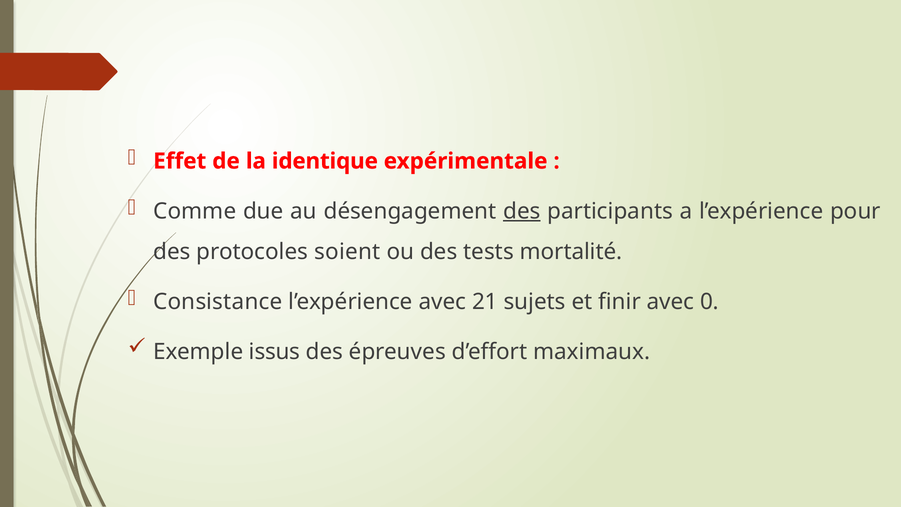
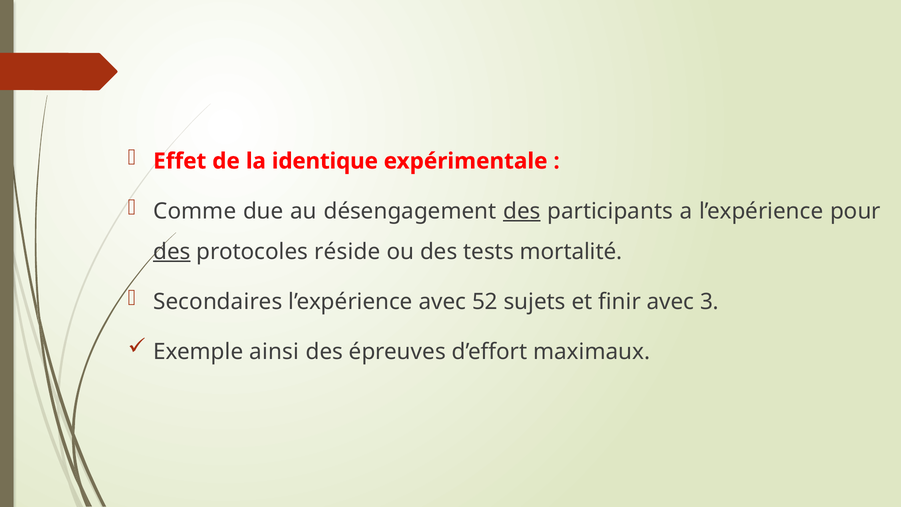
des at (172, 252) underline: none -> present
soient: soient -> réside
Consistance: Consistance -> Secondaires
21: 21 -> 52
0: 0 -> 3
issus: issus -> ainsi
